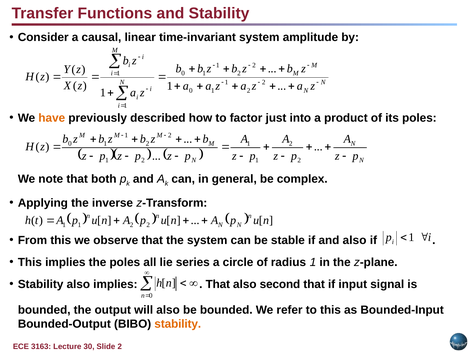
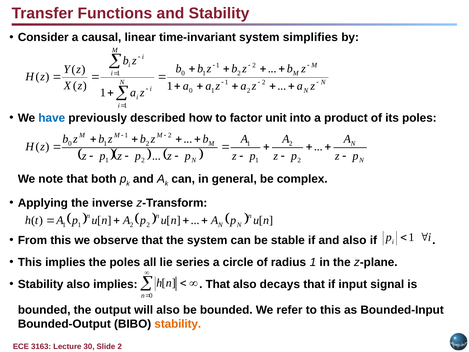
amplitude: amplitude -> simplifies
have colour: orange -> blue
just: just -> unit
second: second -> decays
